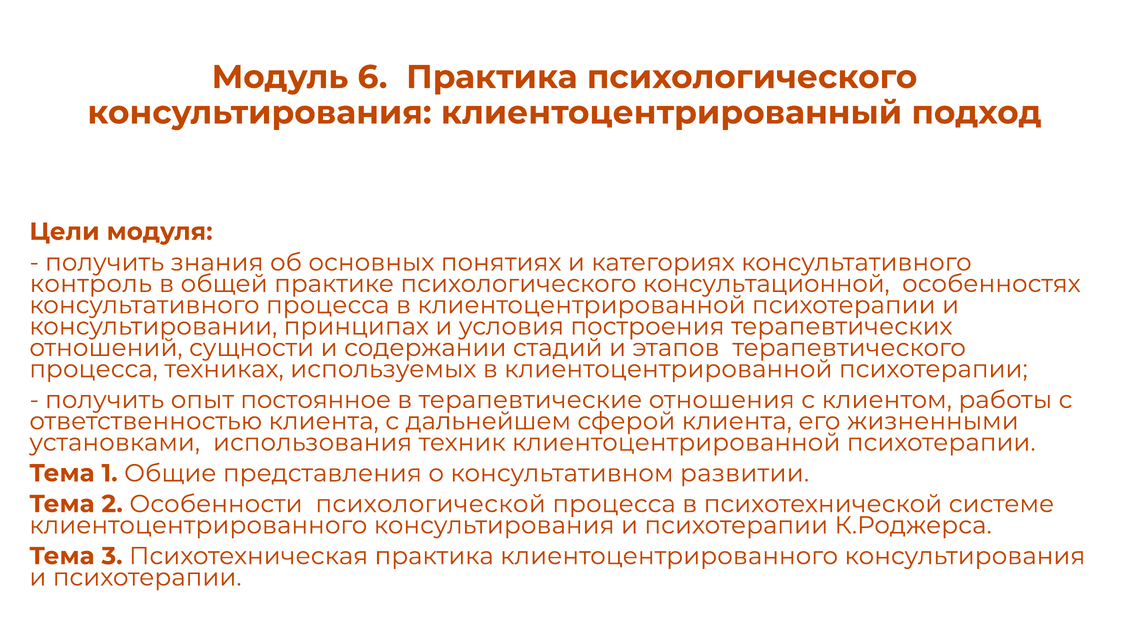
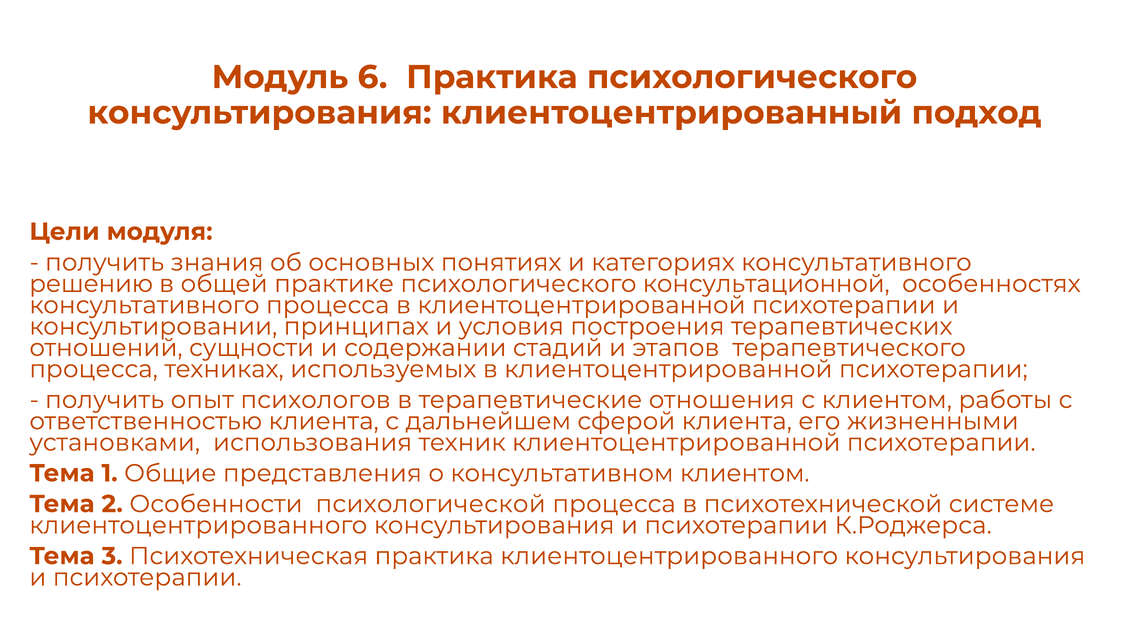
контроль: контроль -> решению
постоянное: постоянное -> психологов
консультативном развитии: развитии -> клиентом
